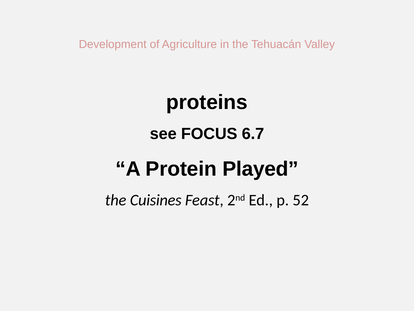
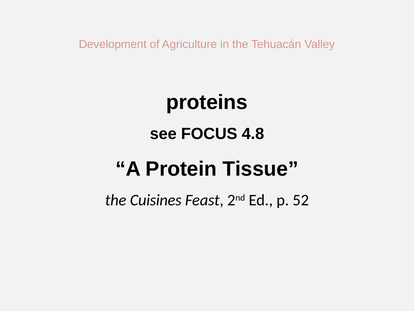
6.7: 6.7 -> 4.8
Played: Played -> Tissue
